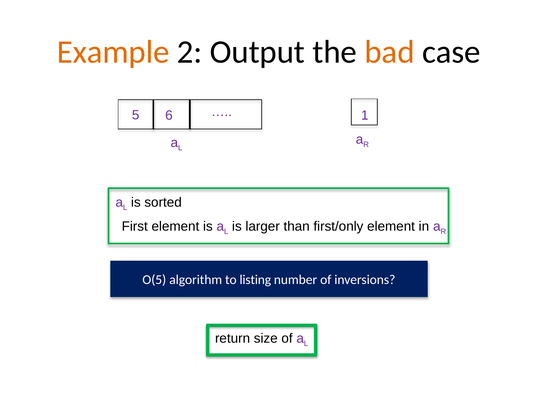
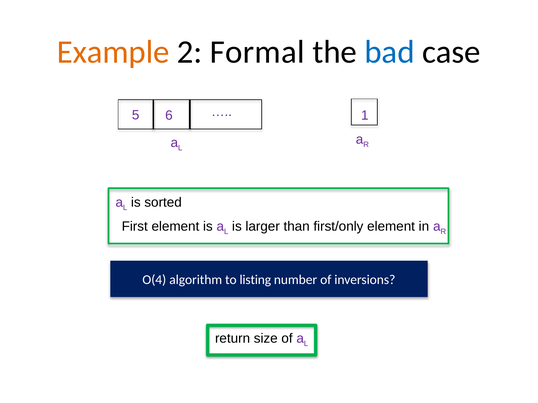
Output: Output -> Formal
bad colour: orange -> blue
O(5: O(5 -> O(4
